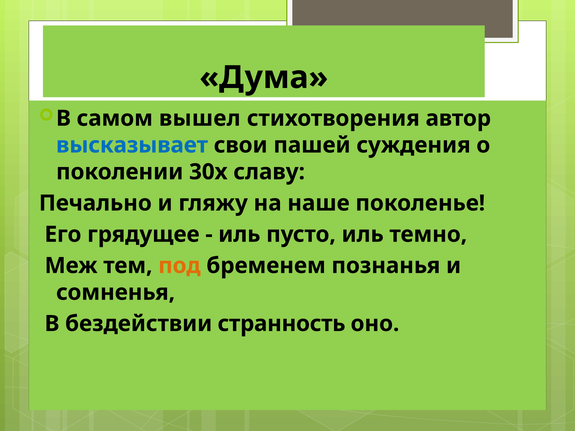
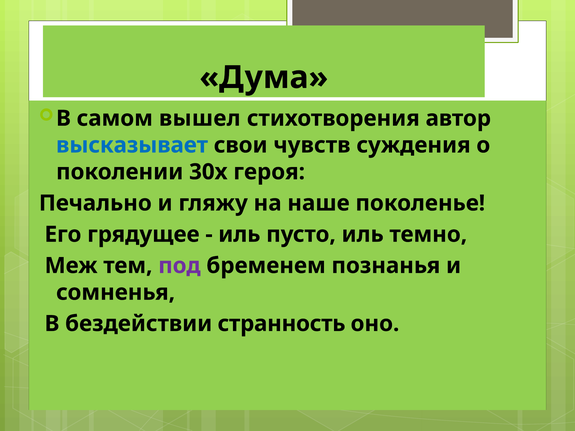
пашей: пашей -> чувств
славу: славу -> героя
под colour: orange -> purple
